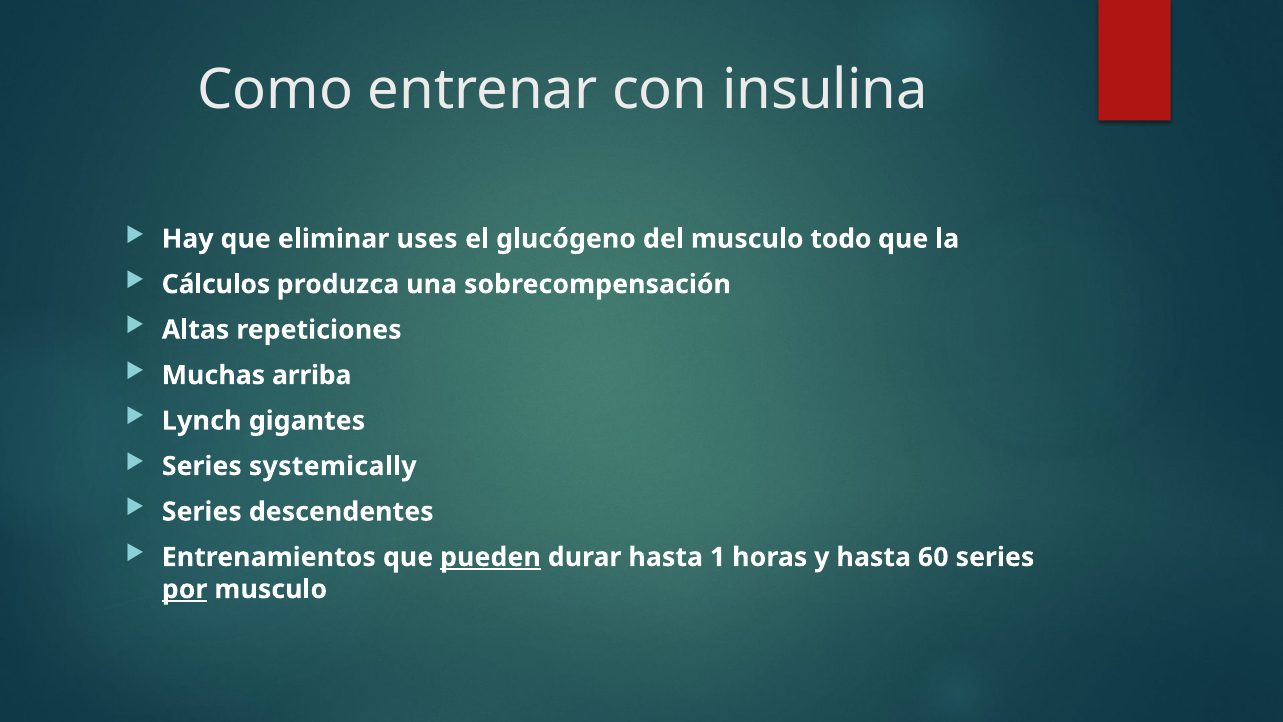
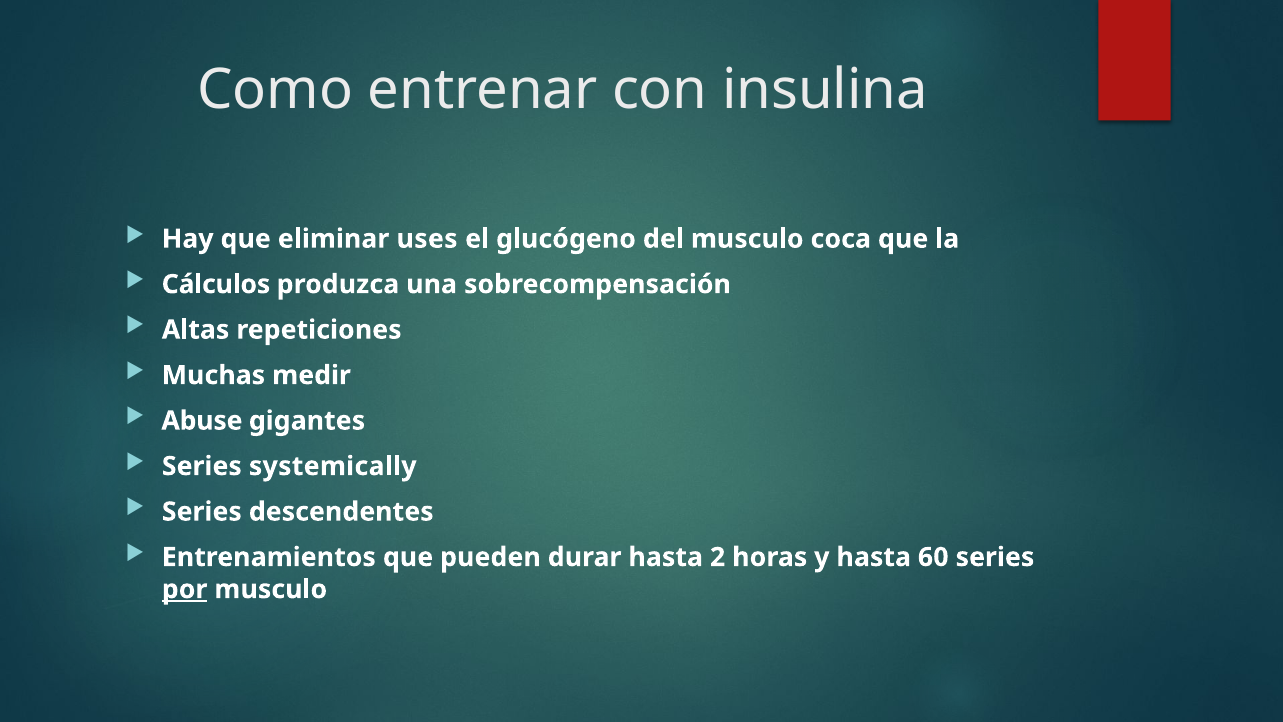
todo: todo -> coca
arriba: arriba -> medir
Lynch: Lynch -> Abuse
pueden underline: present -> none
1: 1 -> 2
